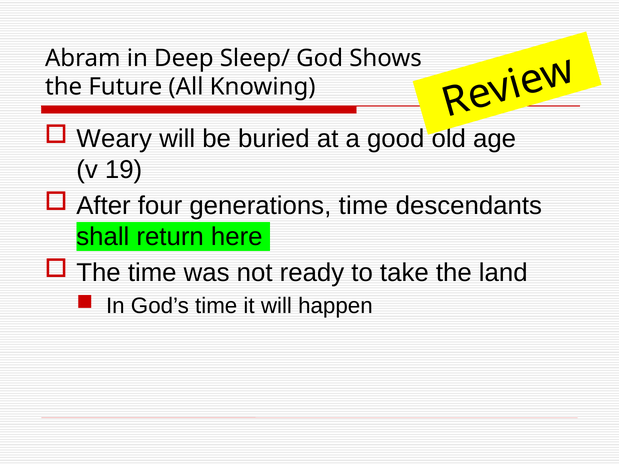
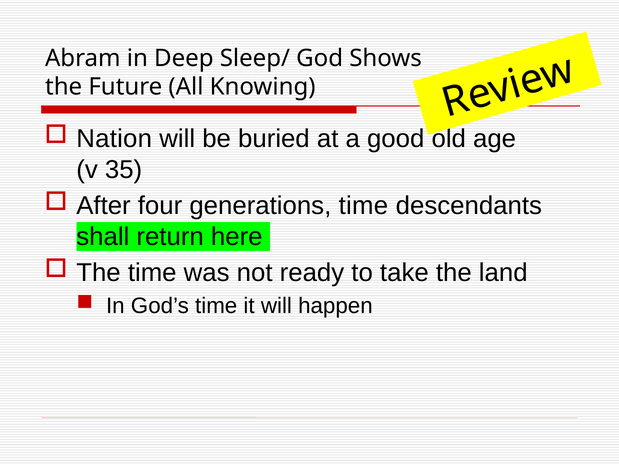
Weary: Weary -> Nation
19: 19 -> 35
